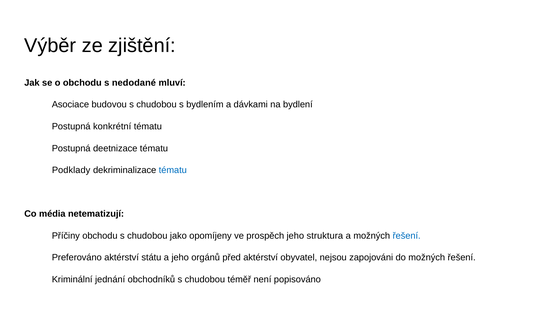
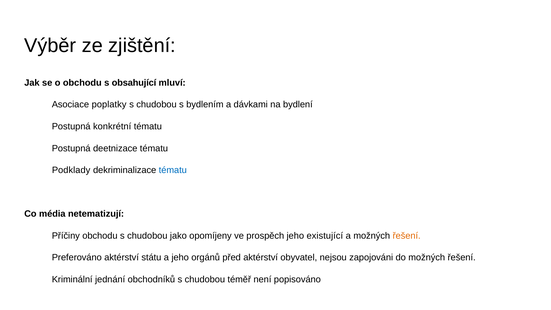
nedodané: nedodané -> obsahující
budovou: budovou -> poplatky
struktura: struktura -> existující
řešení at (407, 236) colour: blue -> orange
